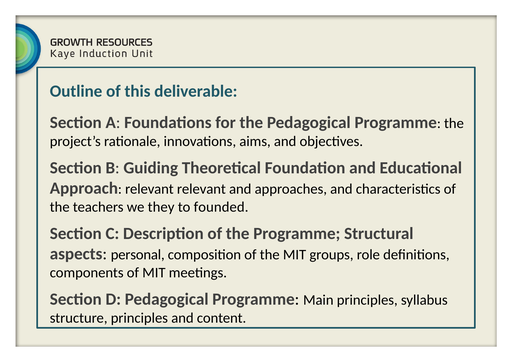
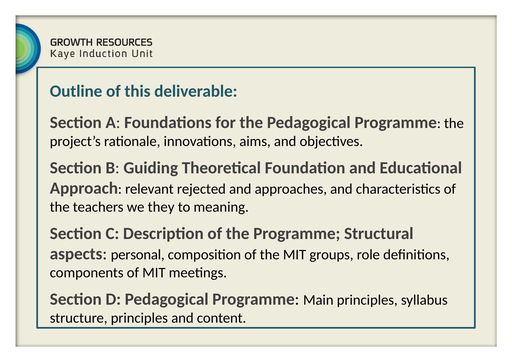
relevant relevant: relevant -> rejected
founded: founded -> meaning
